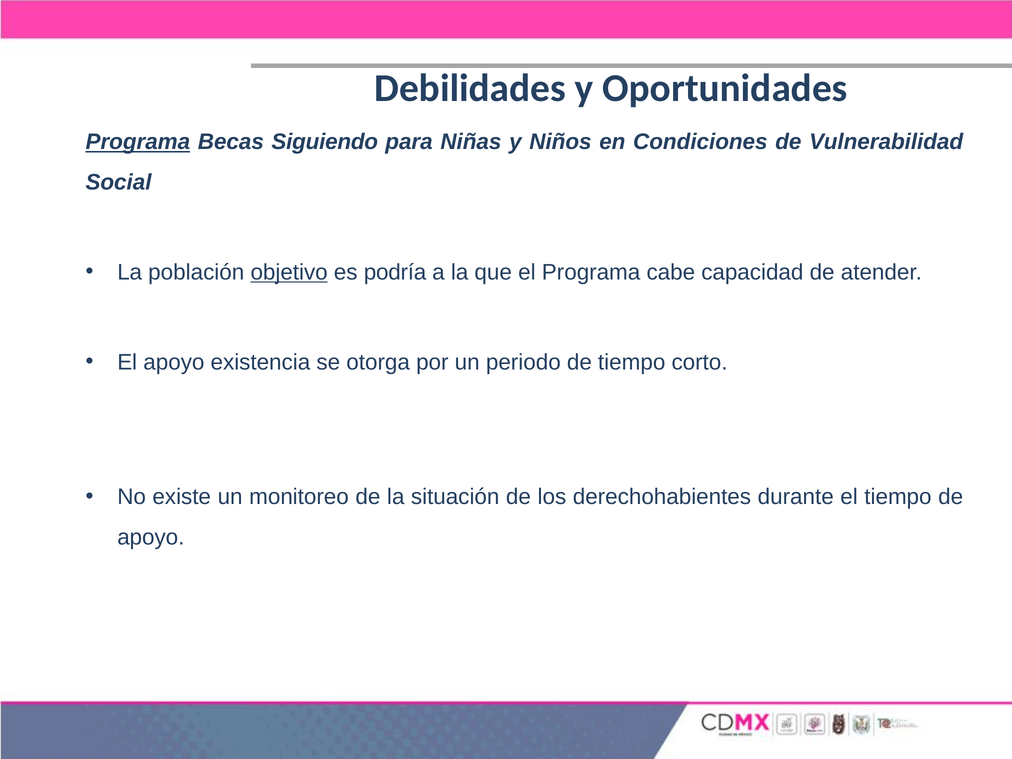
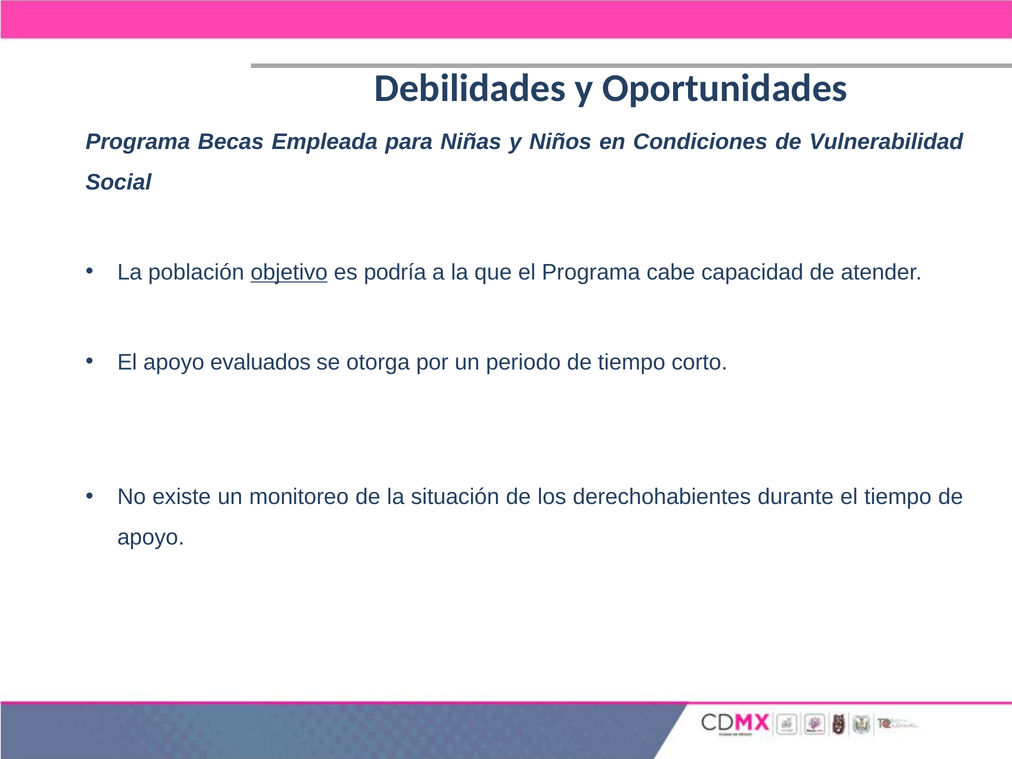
Programa at (138, 142) underline: present -> none
Siguiendo: Siguiendo -> Empleada
existencia: existencia -> evaluados
